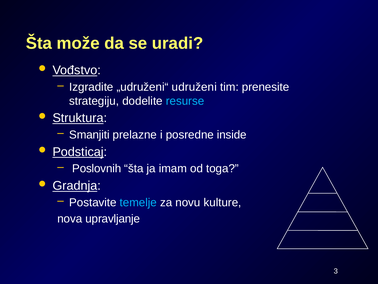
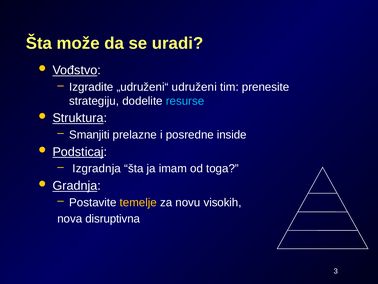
Poslovnih: Poslovnih -> Izgradnja
temelje colour: light blue -> yellow
kulture: kulture -> visokih
upravljanje: upravljanje -> disruptivna
